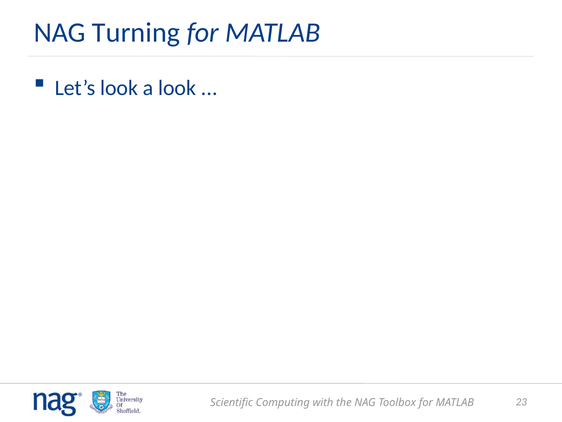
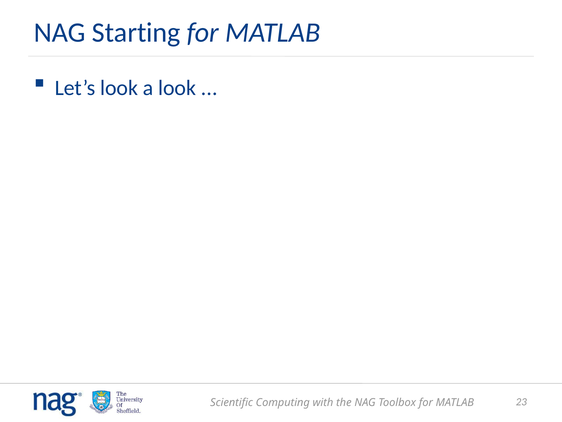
Turning: Turning -> Starting
